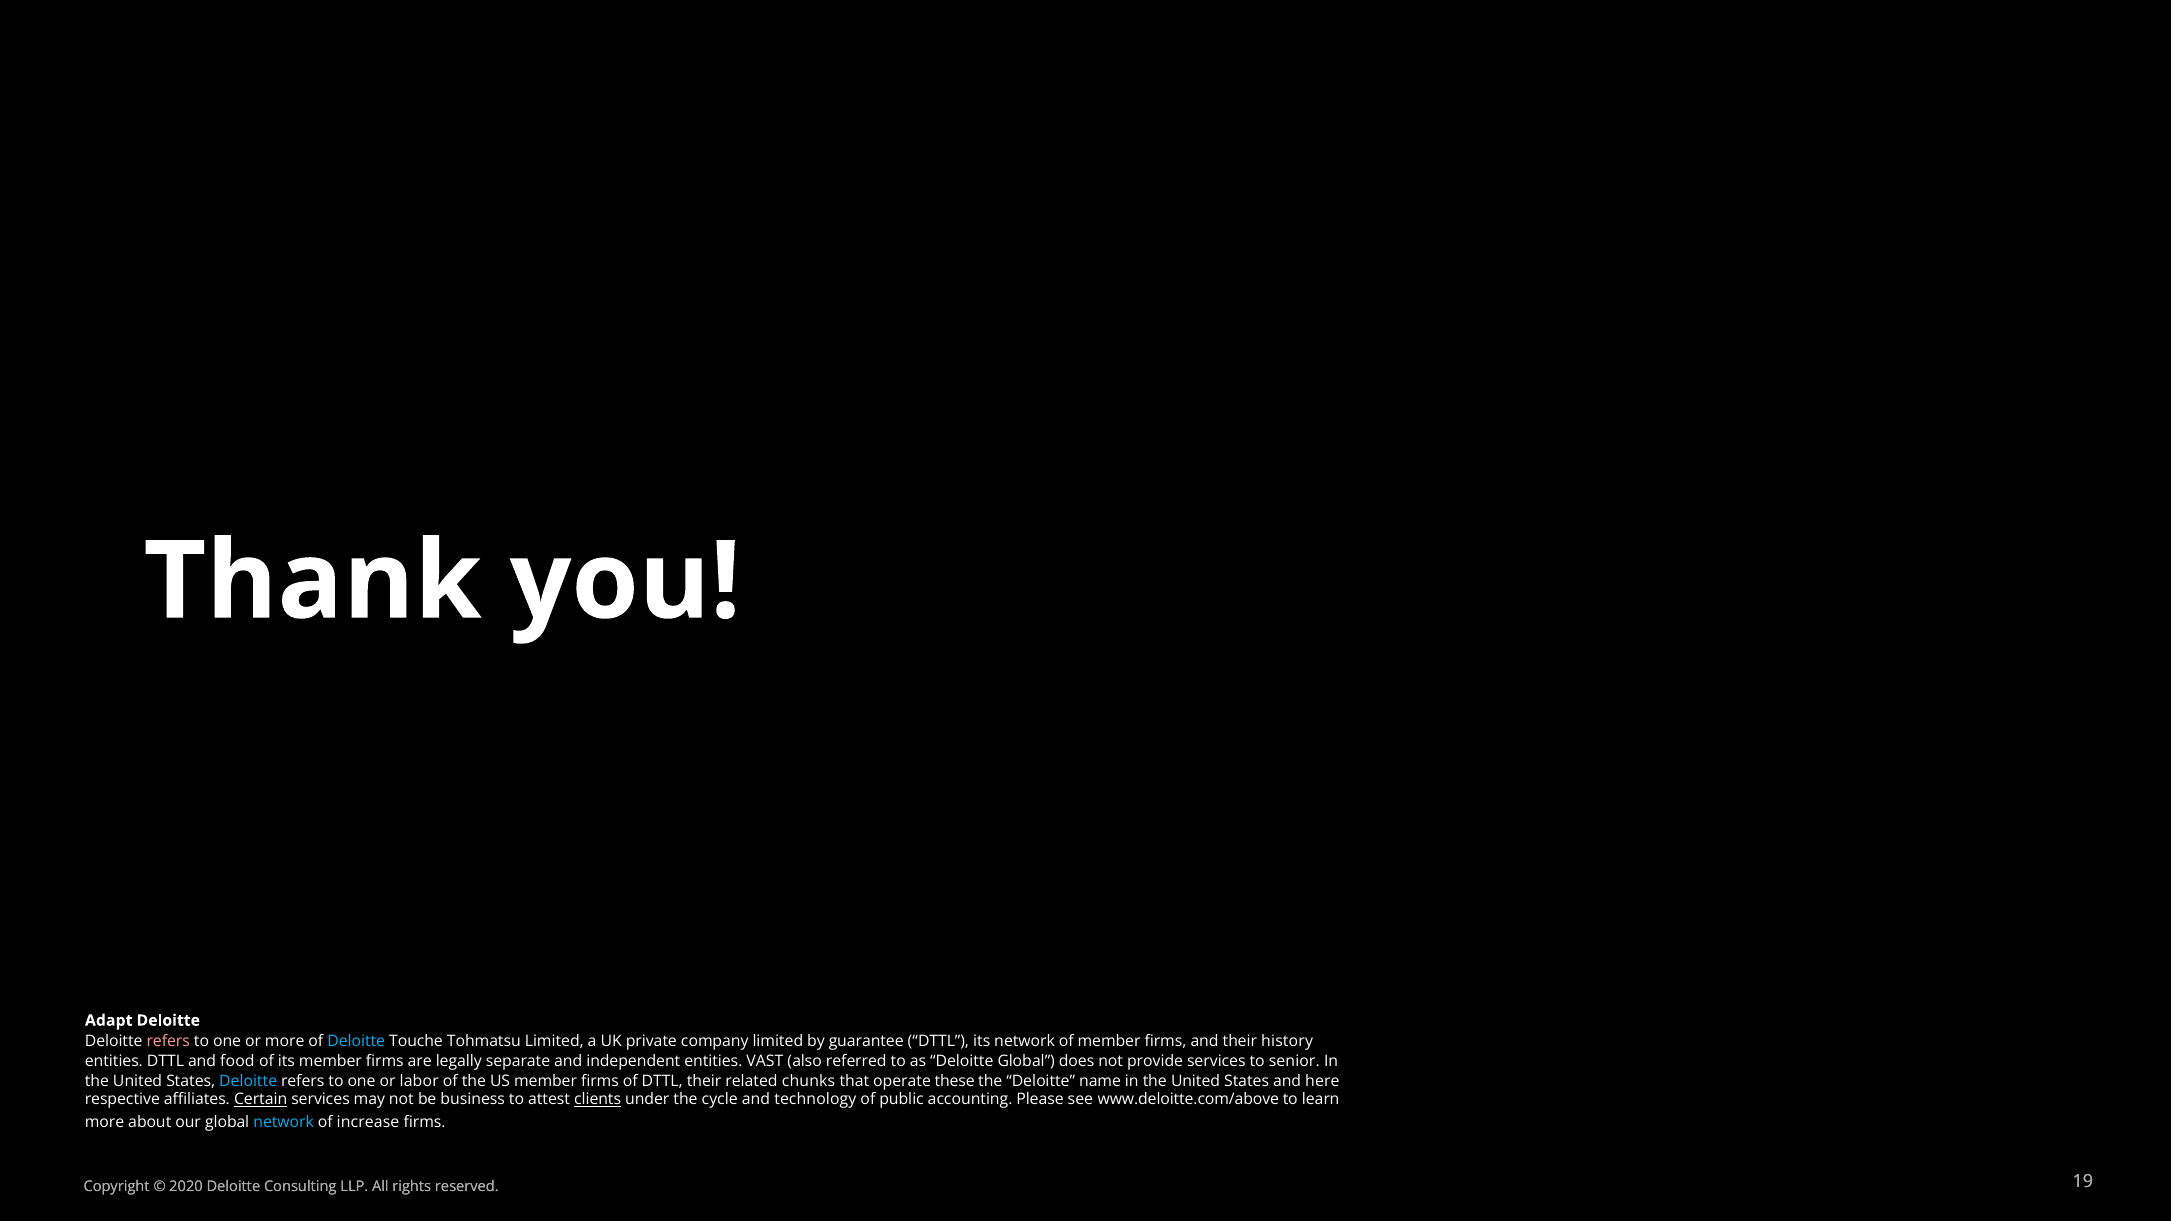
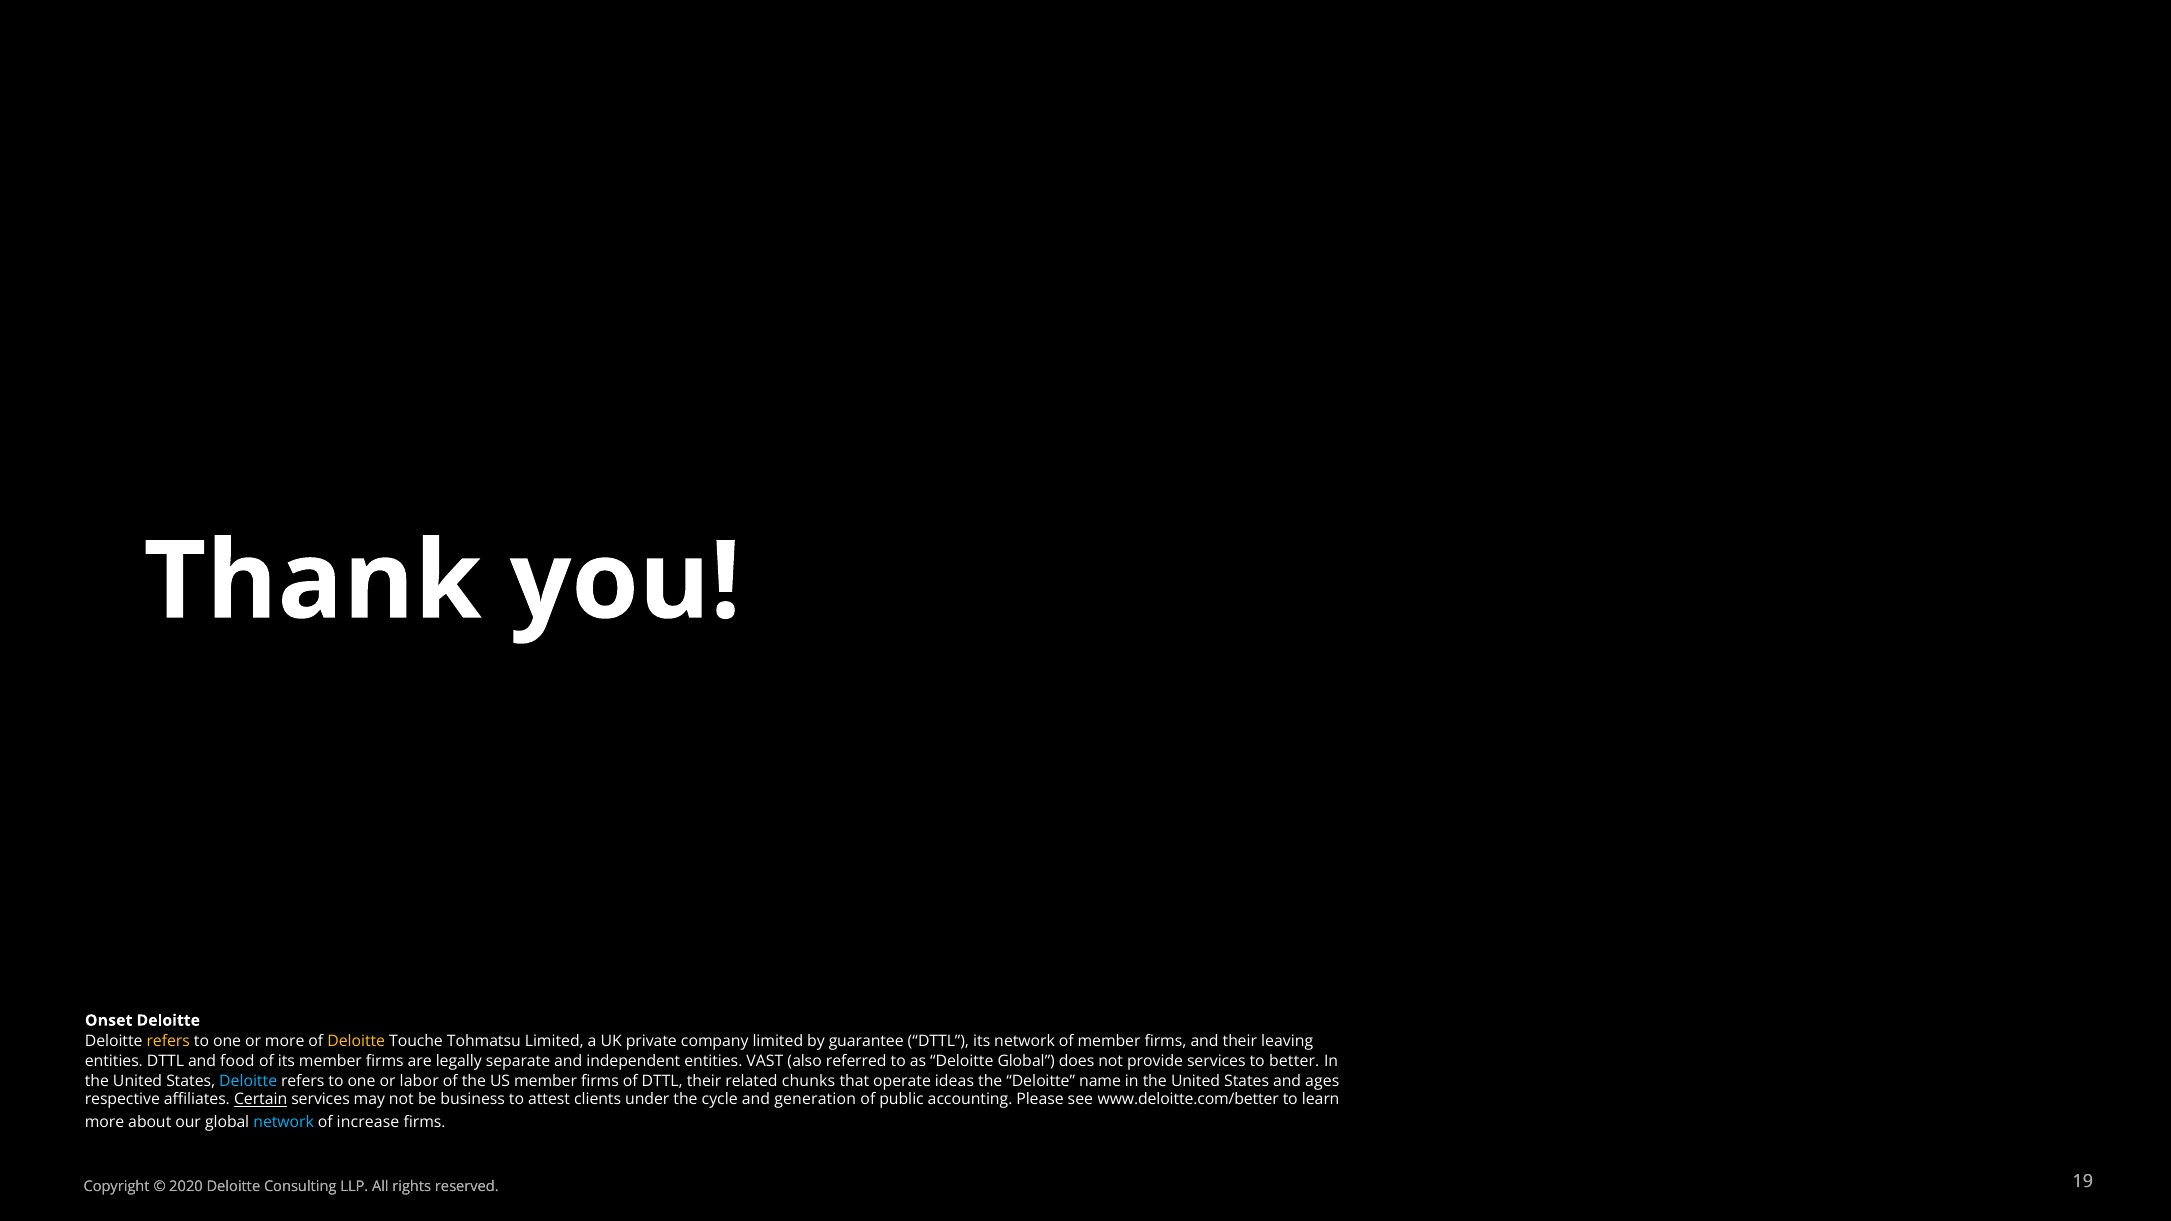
Adapt: Adapt -> Onset
refers at (168, 1041) colour: pink -> yellow
Deloitte at (356, 1041) colour: light blue -> yellow
history: history -> leaving
senior: senior -> better
these: these -> ideas
here: here -> ages
clients underline: present -> none
technology: technology -> generation
www.deloitte.com/above: www.deloitte.com/above -> www.deloitte.com/better
